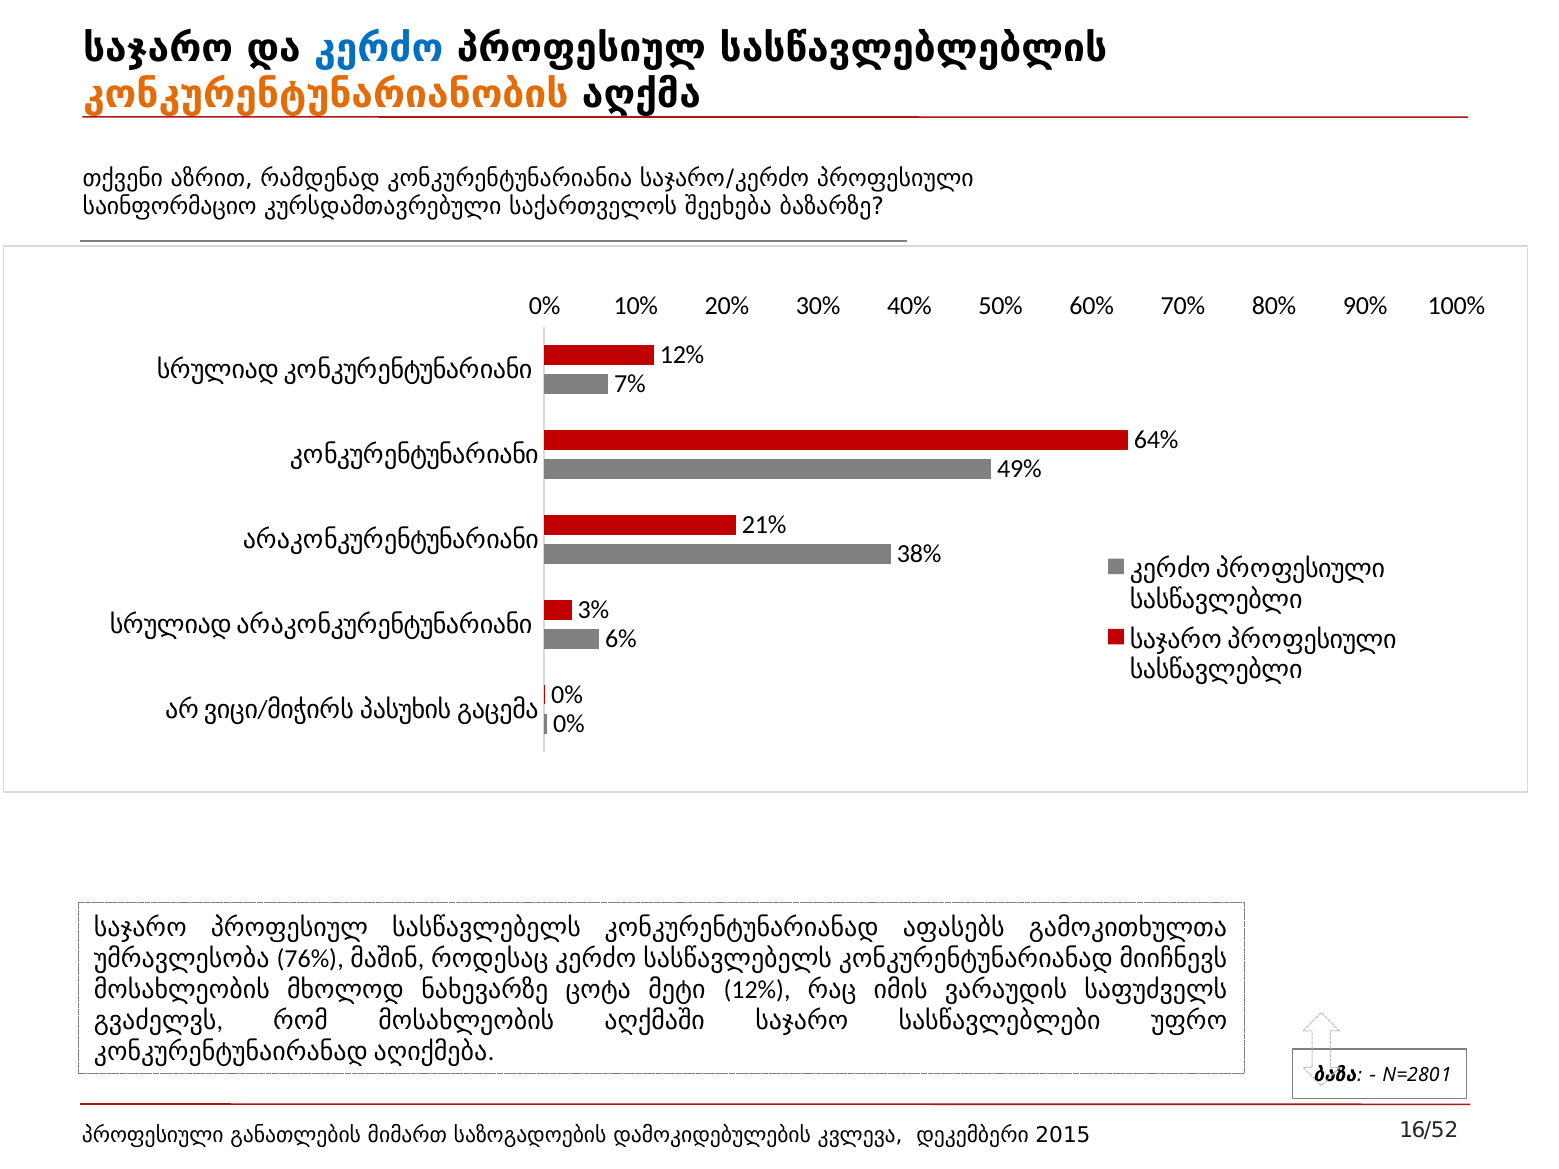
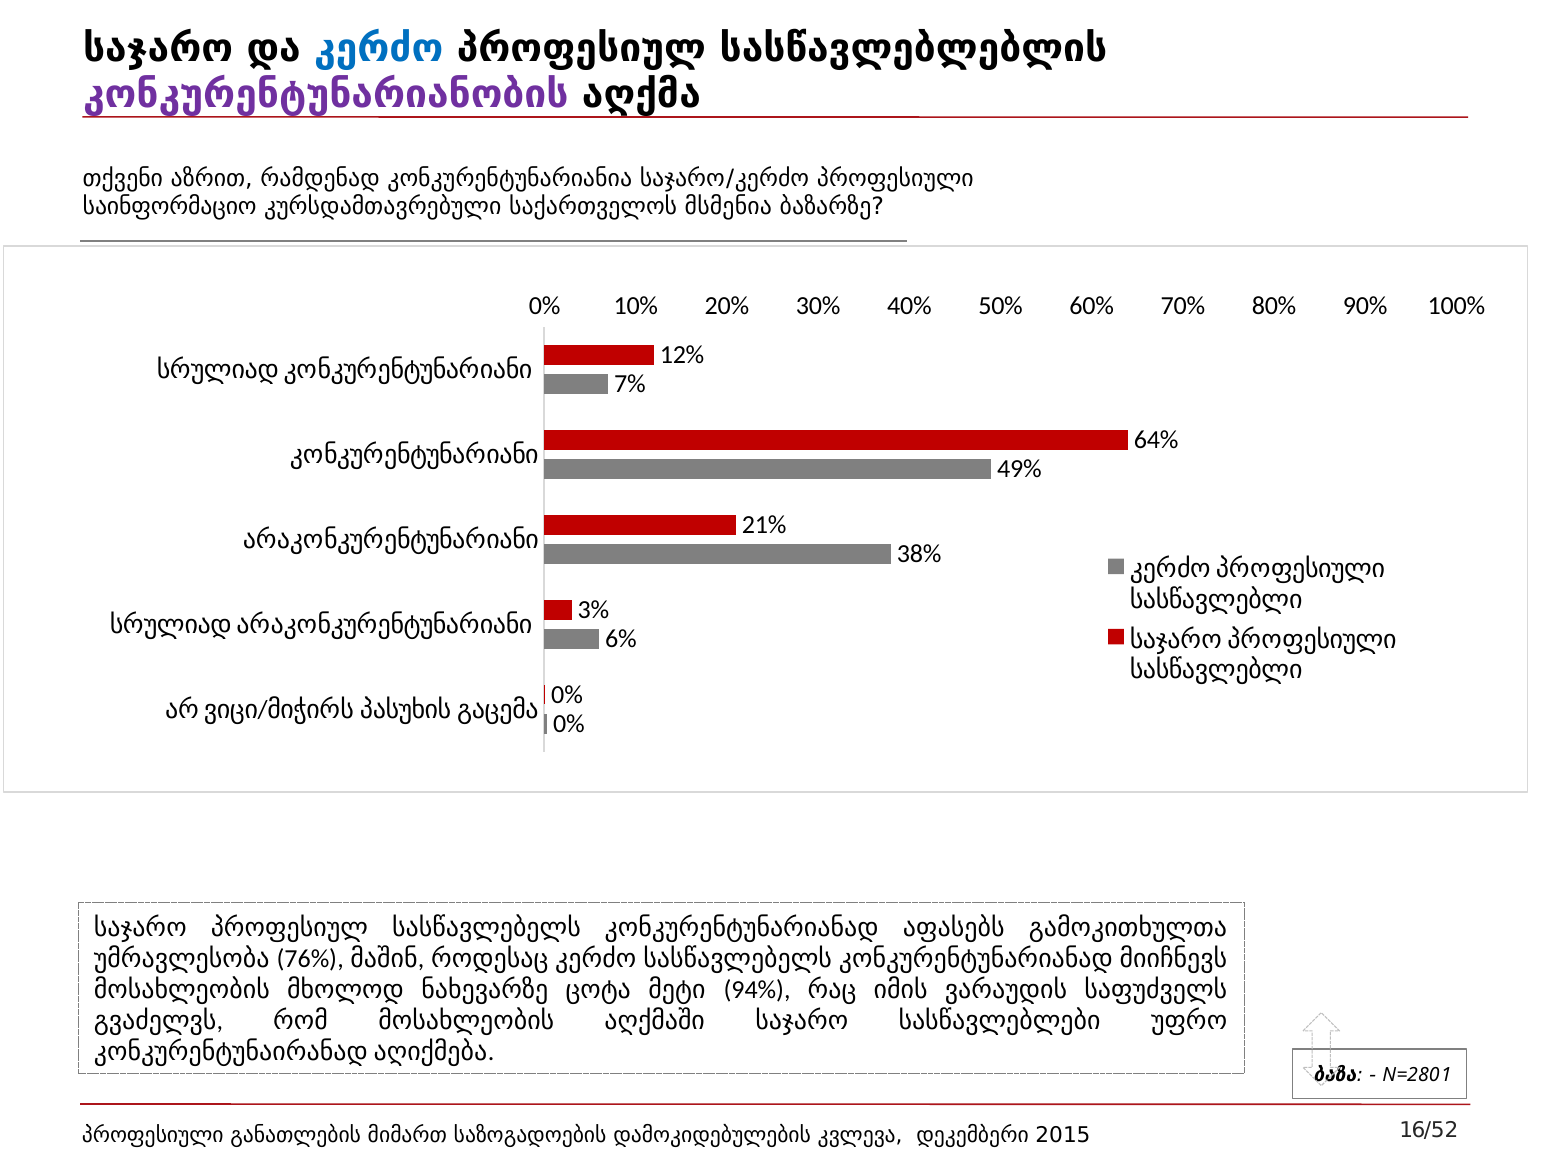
კონკურენტუნარიანობის colour: orange -> purple
შეეხება: შეეხება -> მსმენია
12% at (757, 990): 12% -> 94%
